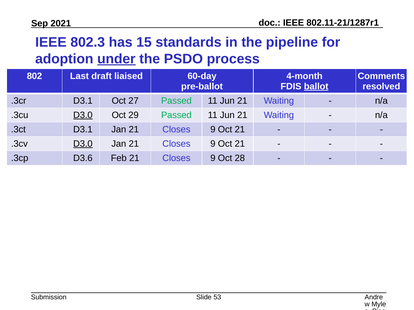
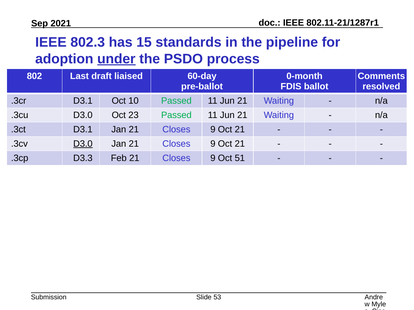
4-month: 4-month -> 0-month
ballot underline: present -> none
27: 27 -> 10
D3.0 at (83, 115) underline: present -> none
29: 29 -> 23
D3.6: D3.6 -> D3.3
28: 28 -> 51
